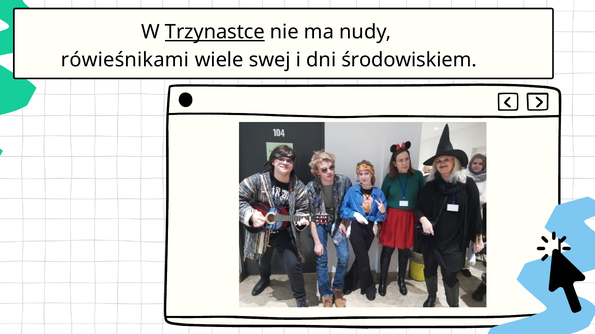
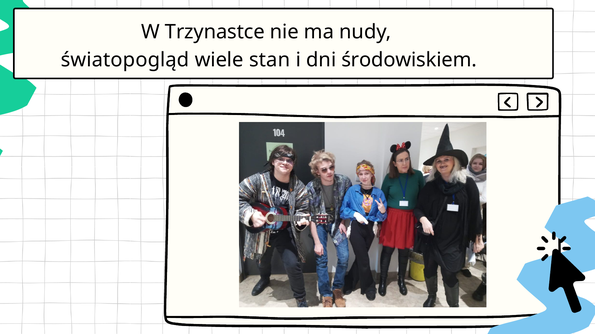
Trzynastce underline: present -> none
rówieśnikami: rówieśnikami -> światopogląd
swej: swej -> stan
